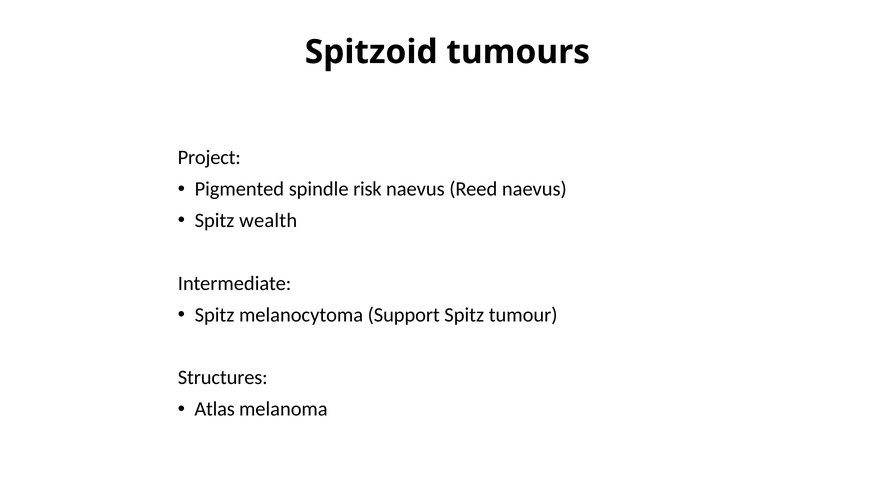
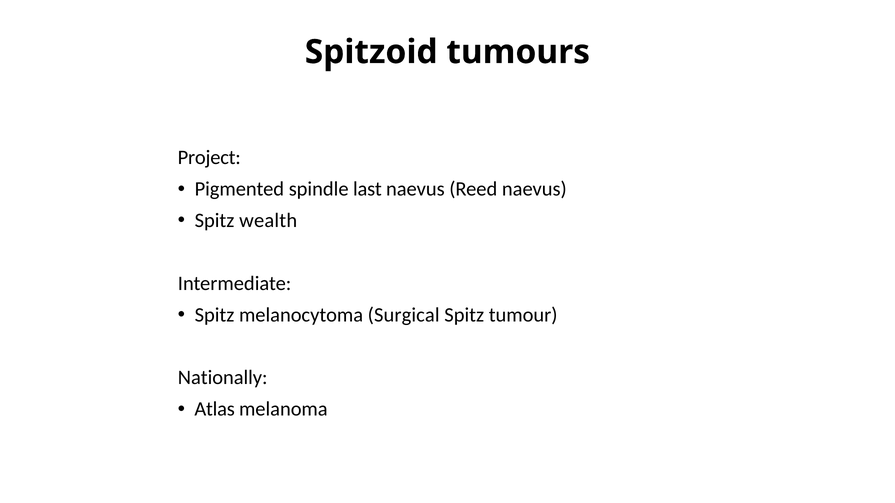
risk: risk -> last
Support: Support -> Surgical
Structures: Structures -> Nationally
